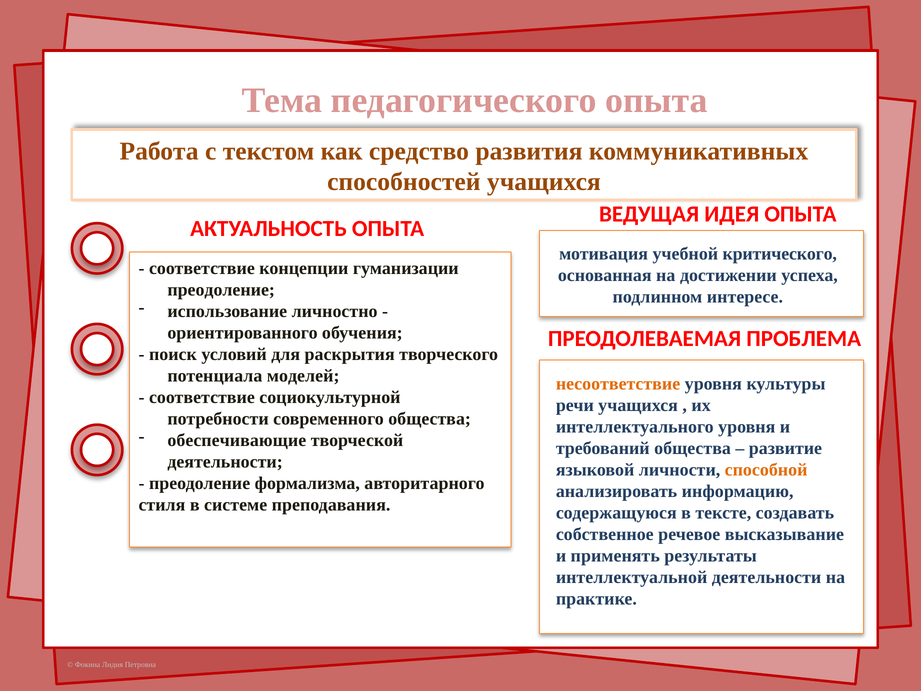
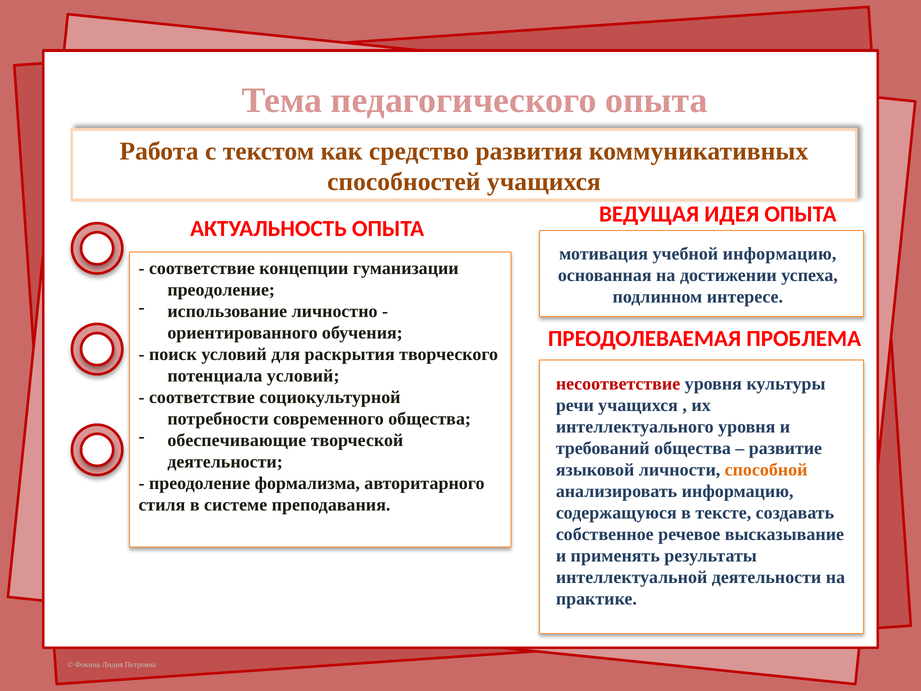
учебной критического: критического -> информацию
потенциала моделей: моделей -> условий
несоответствие colour: orange -> red
